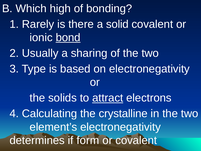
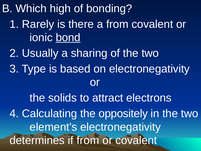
a solid: solid -> from
attract underline: present -> none
crystalline: crystalline -> oppositely
if form: form -> from
